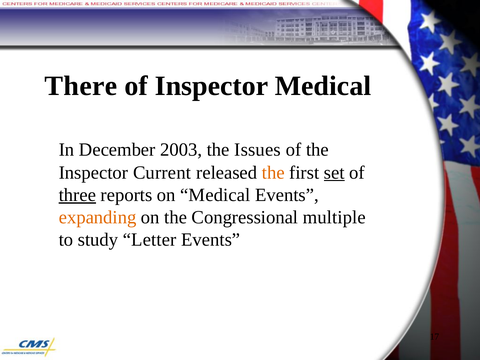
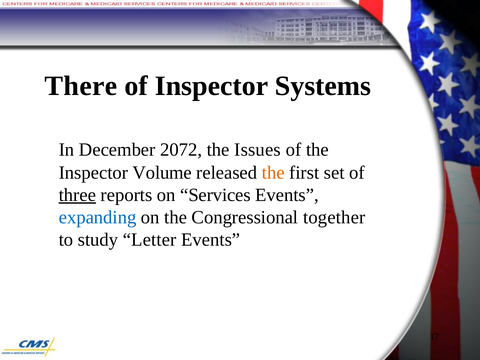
Inspector Medical: Medical -> Systems
2003: 2003 -> 2072
Current: Current -> Volume
set underline: present -> none
on Medical: Medical -> Services
expanding colour: orange -> blue
multiple: multiple -> together
